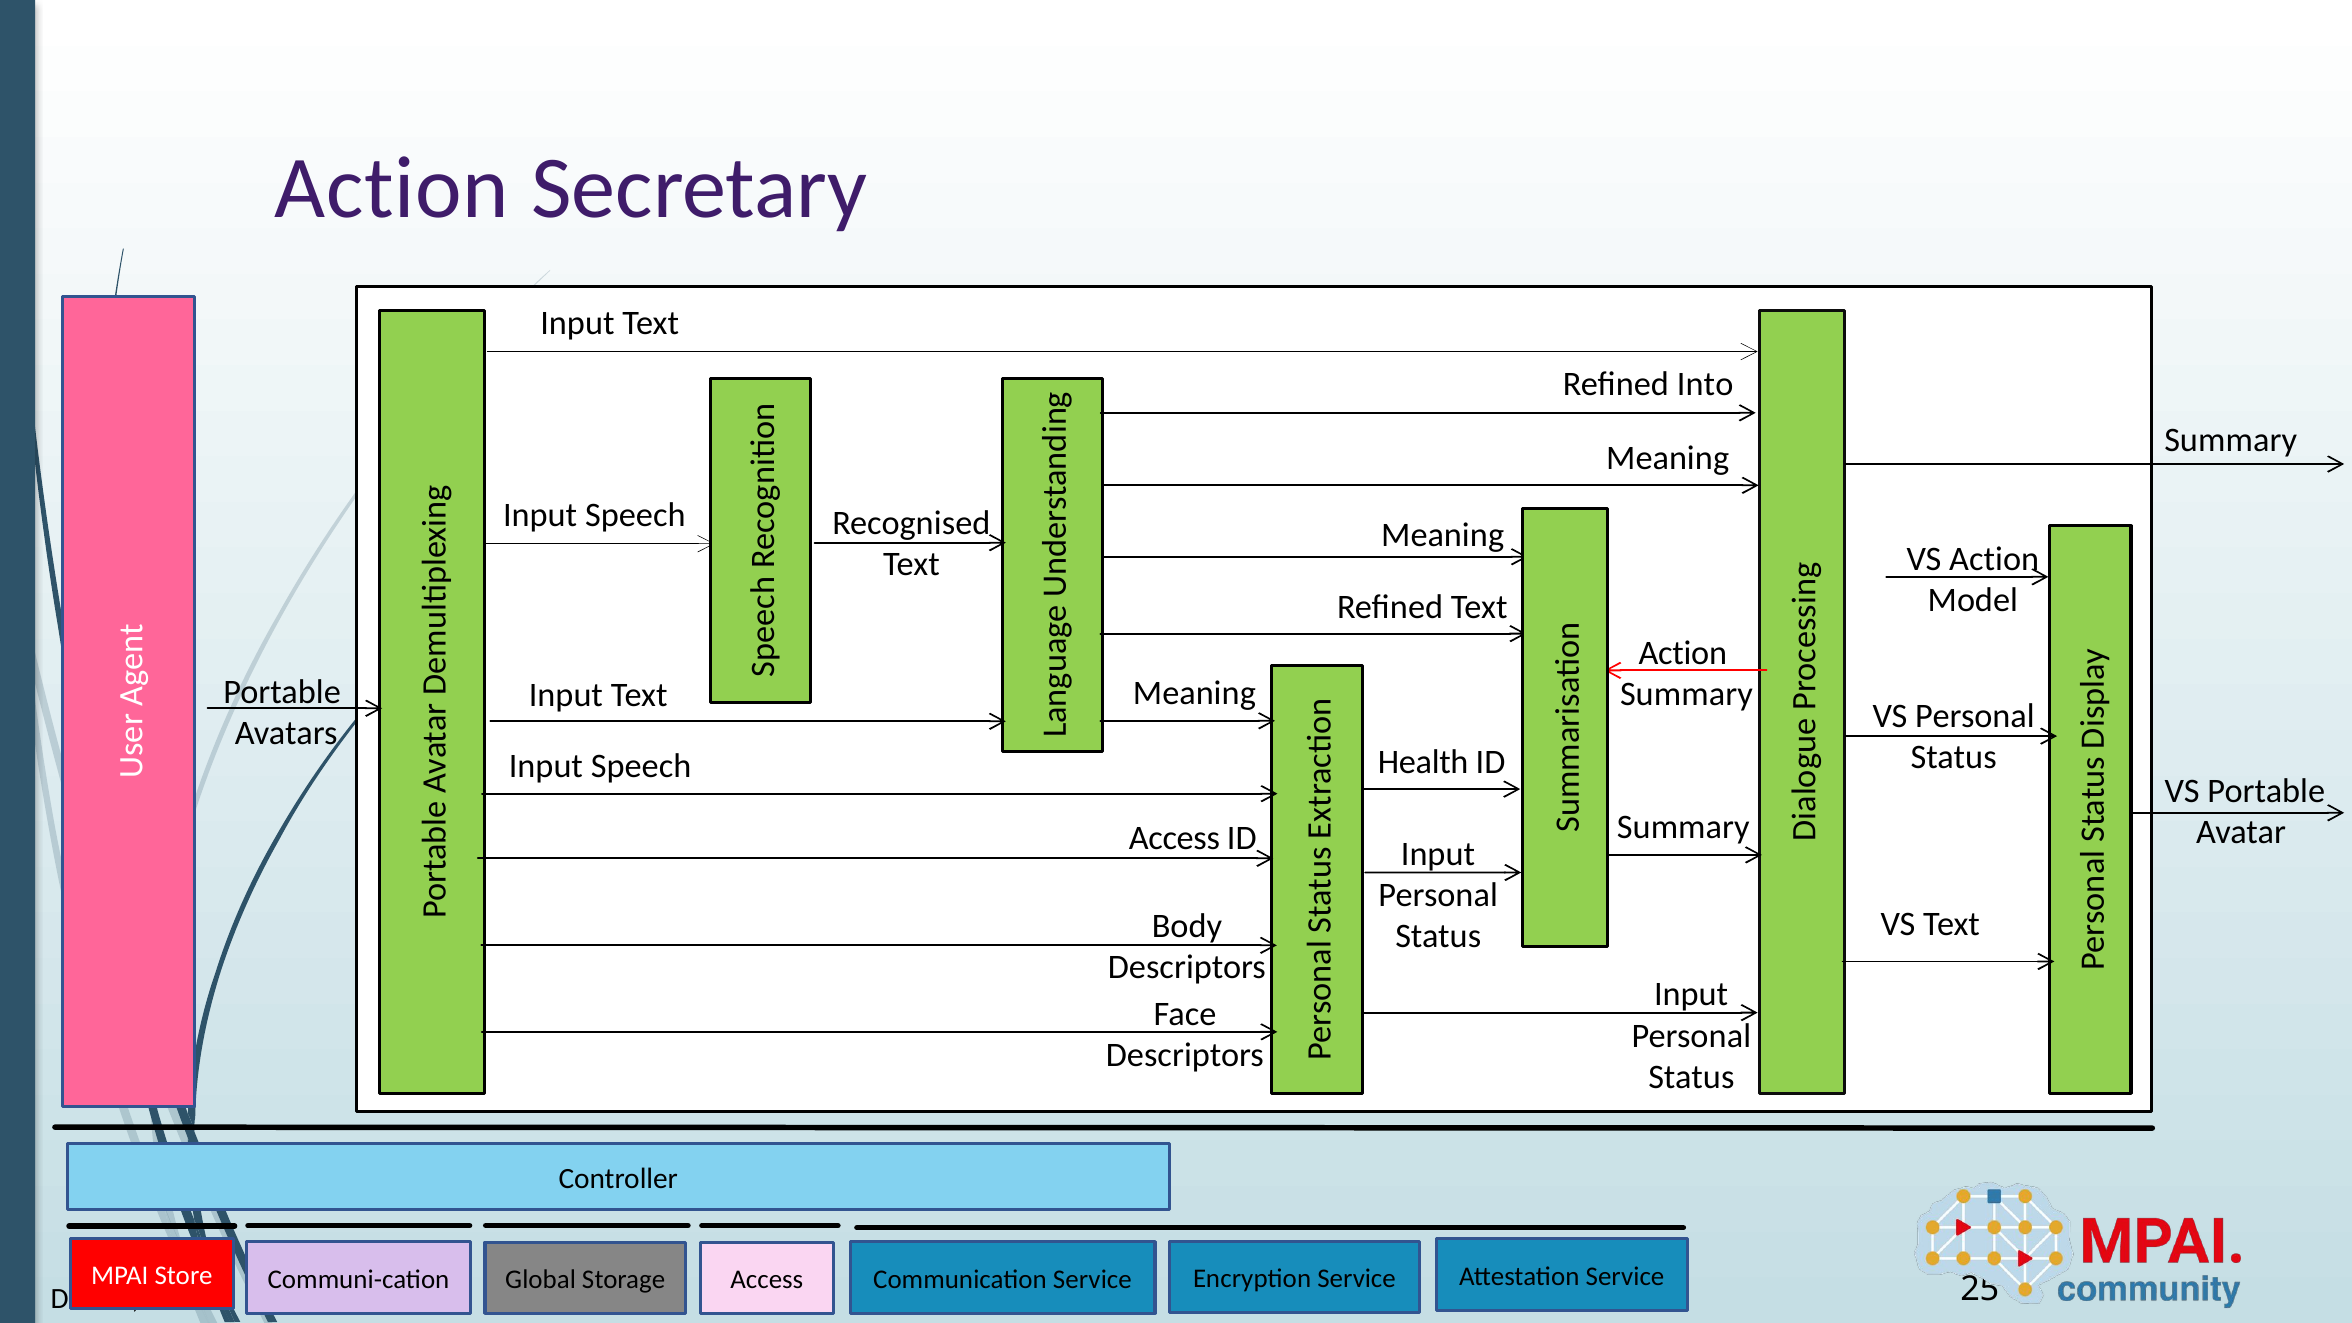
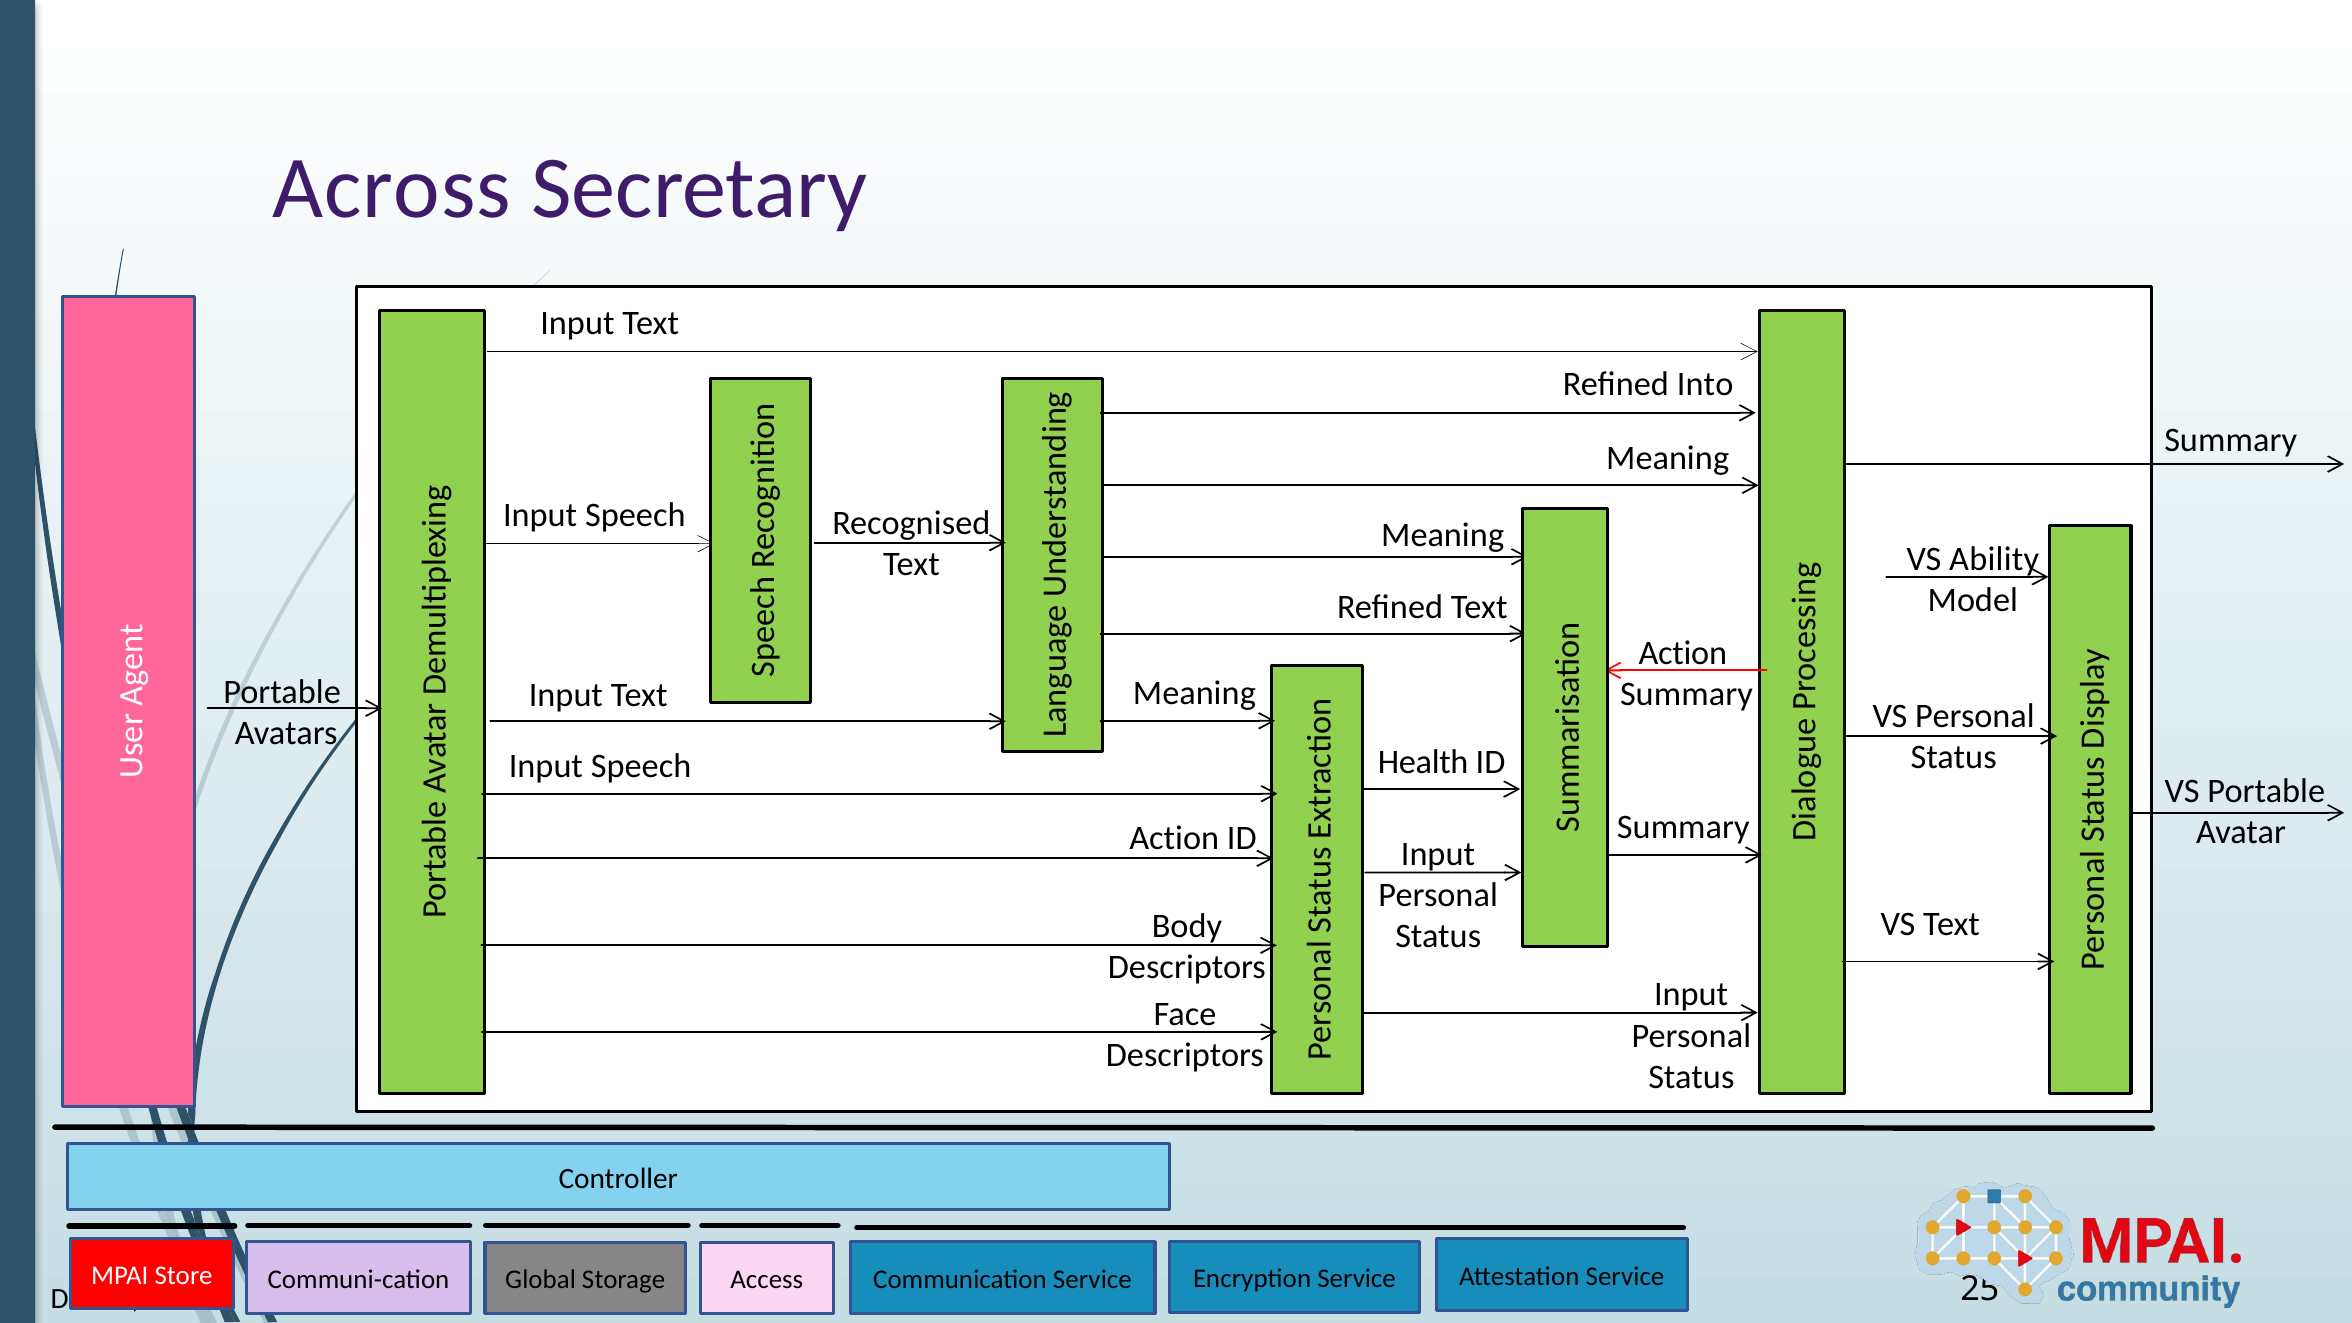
Action at (392, 188): Action -> Across
VS Action: Action -> Ability
Access at (1174, 838): Access -> Action
